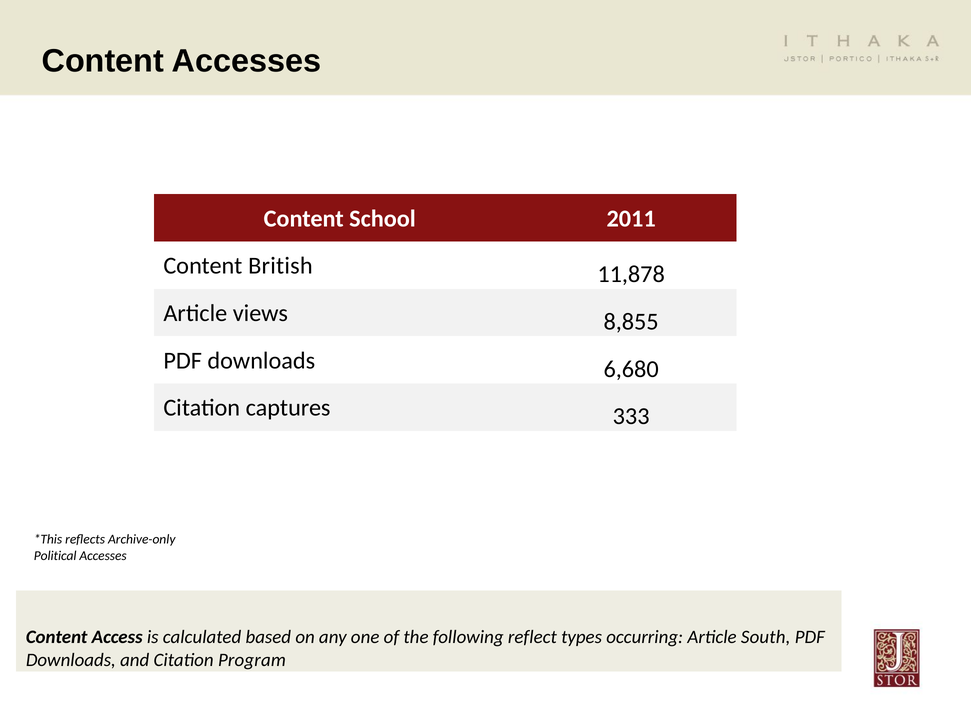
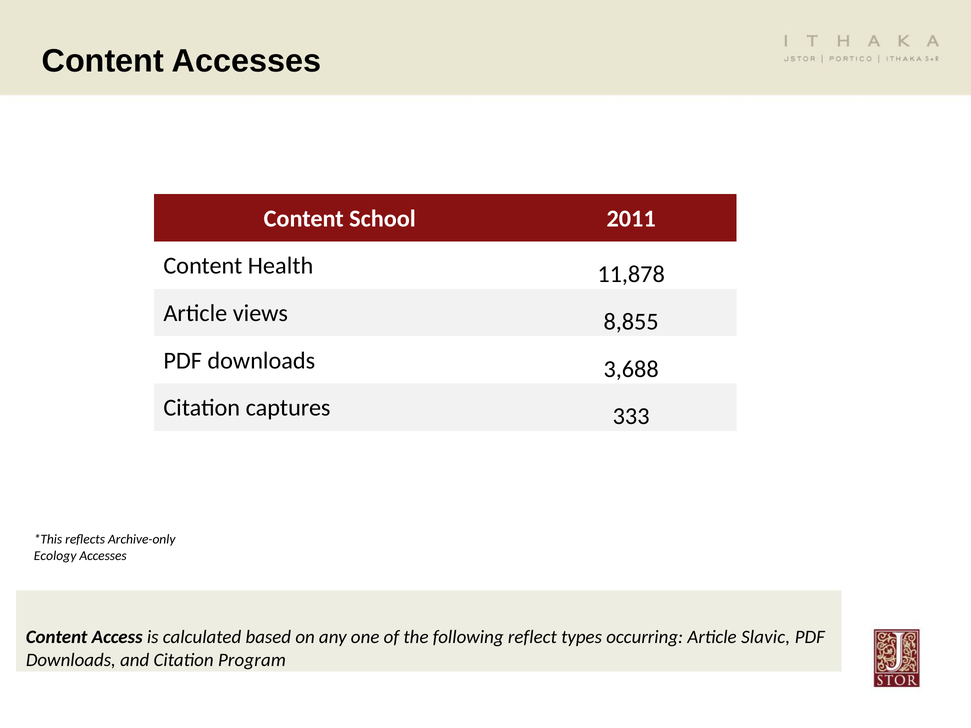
British: British -> Health
6,680: 6,680 -> 3,688
Political: Political -> Ecology
South: South -> Slavic
